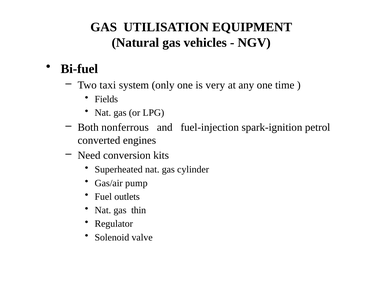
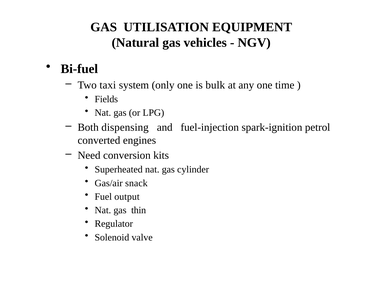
very: very -> bulk
nonferrous: nonferrous -> dispensing
pump: pump -> snack
outlets: outlets -> output
